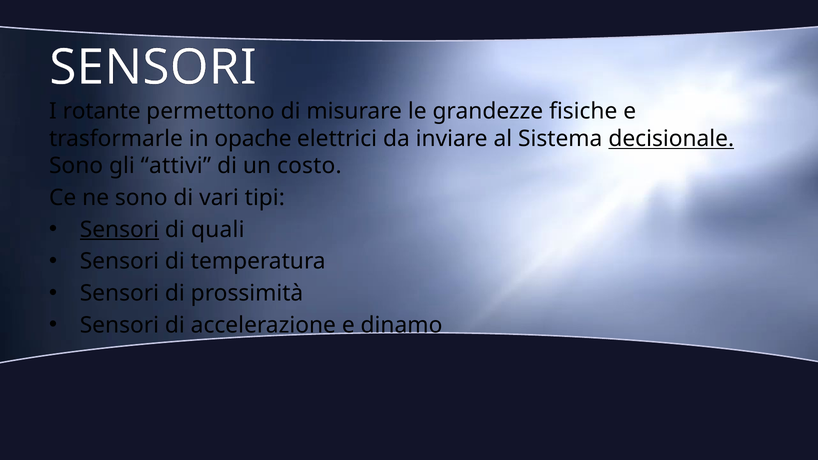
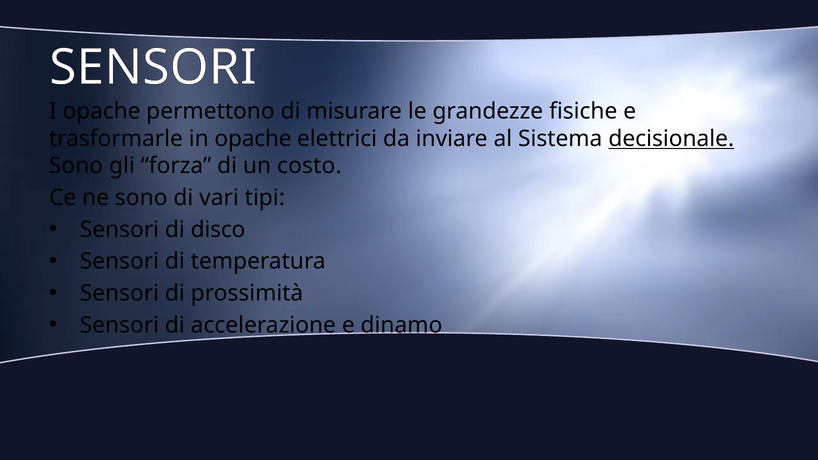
I rotante: rotante -> opache
attivi: attivi -> forza
Sensori at (119, 230) underline: present -> none
quali: quali -> disco
